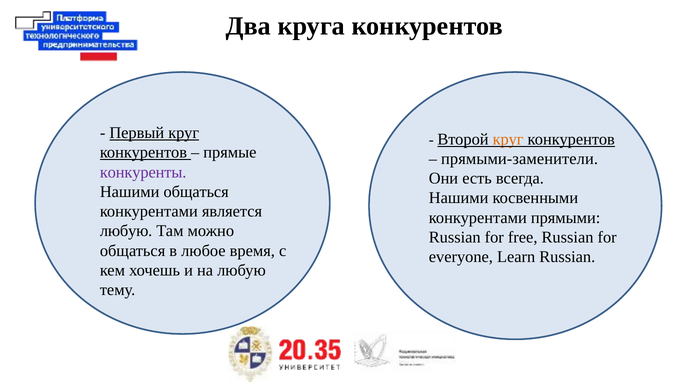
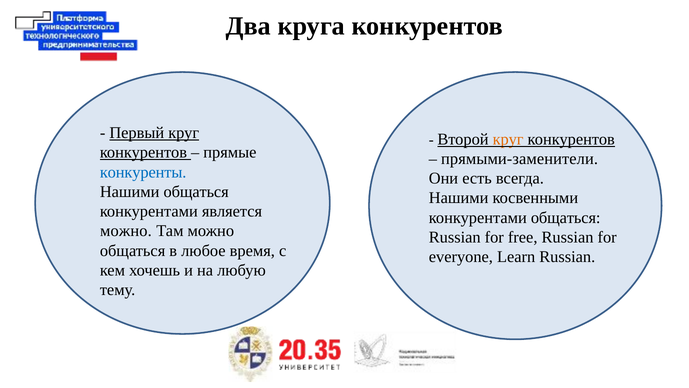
конкуренты colour: purple -> blue
конкурентами прямыми: прямыми -> общаться
любую at (126, 231): любую -> можно
